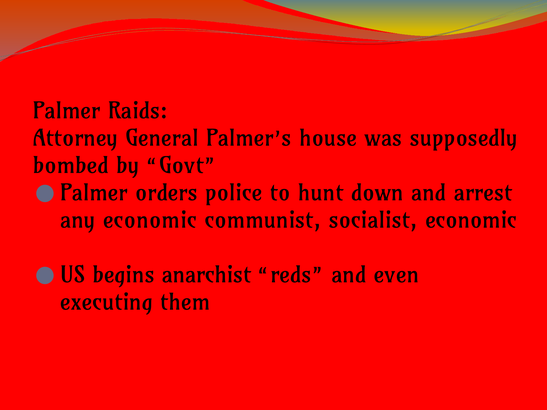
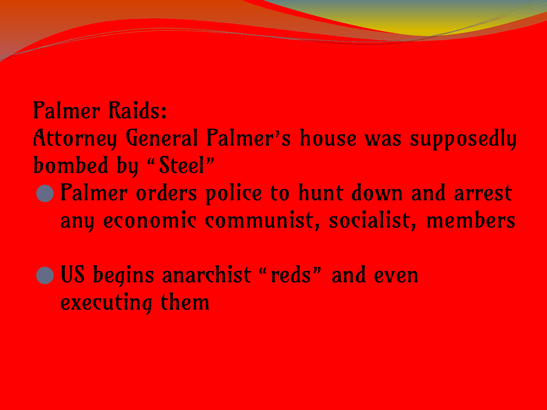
Govt: Govt -> Steel
socialist economic: economic -> members
